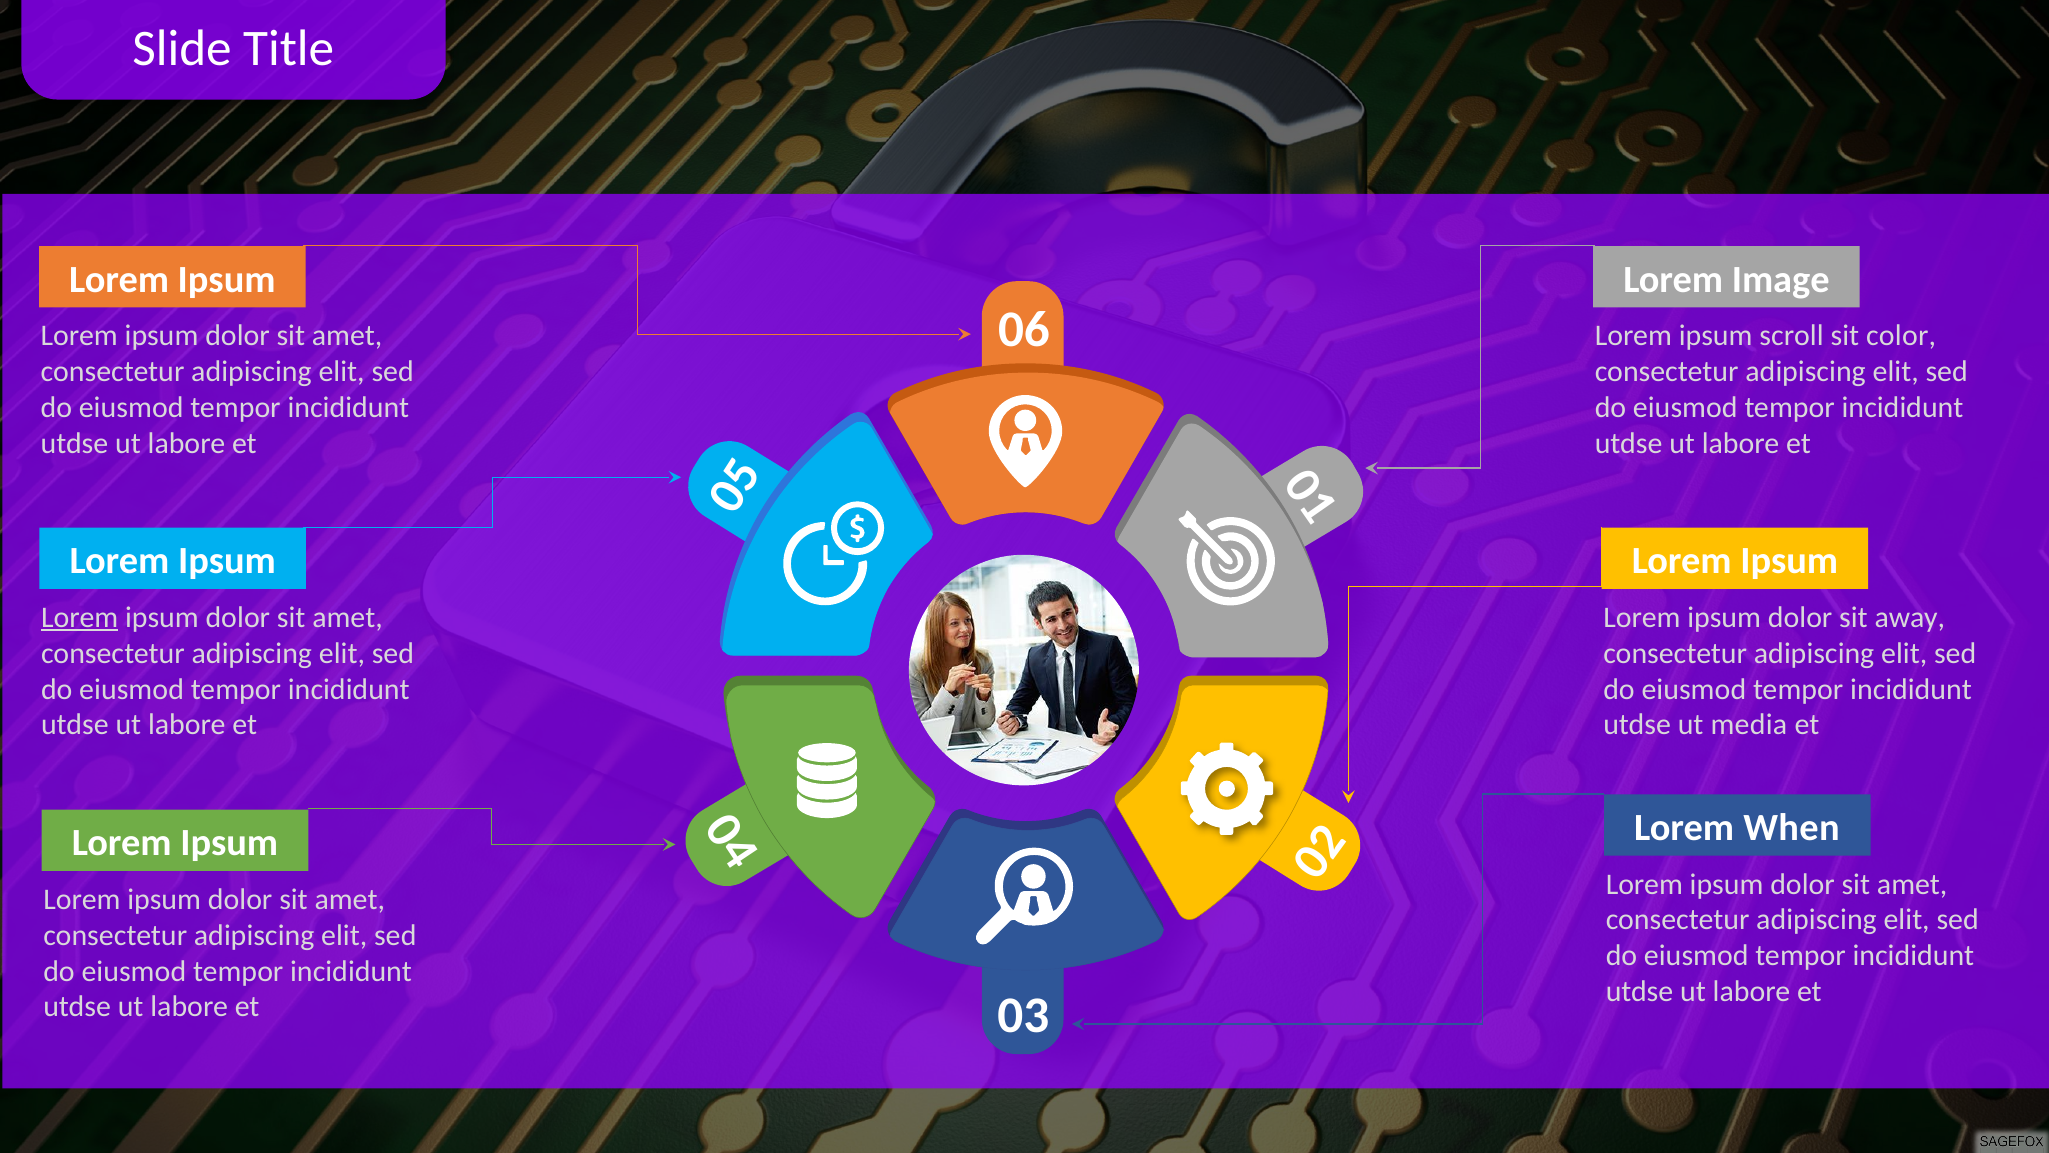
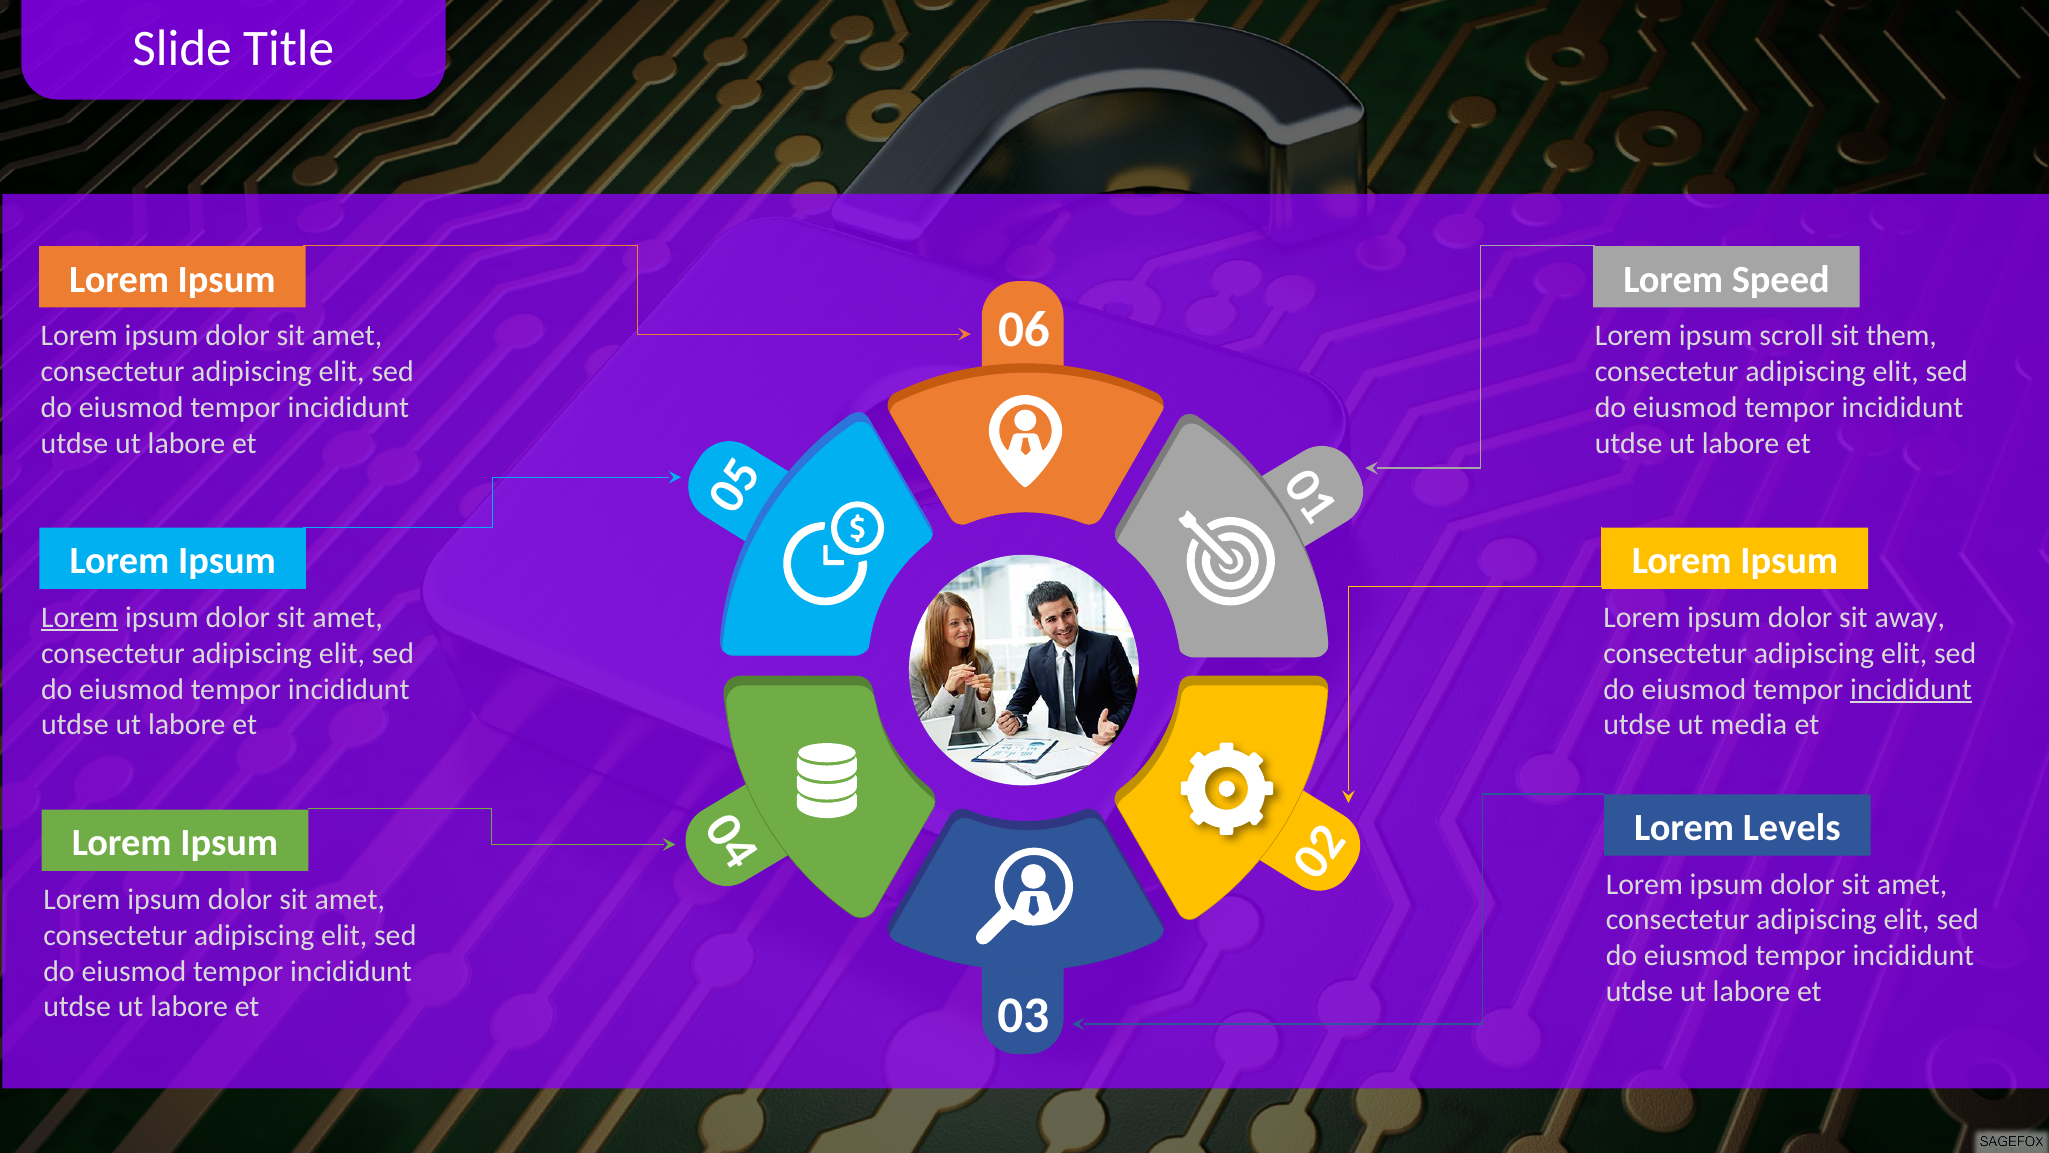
Image: Image -> Speed
color: color -> them
incididunt at (1911, 689) underline: none -> present
When: When -> Levels
